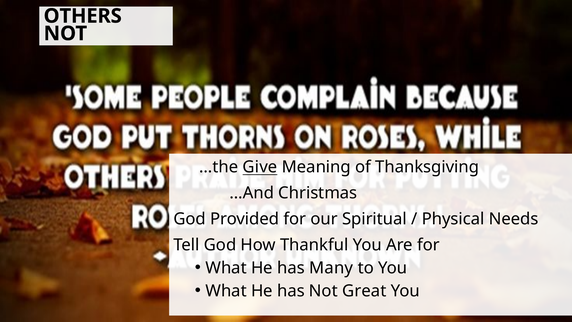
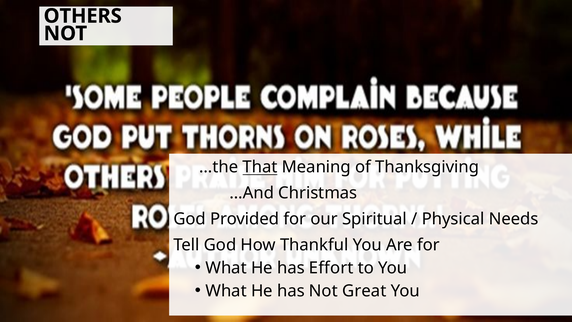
Give: Give -> That
Many: Many -> Effort
